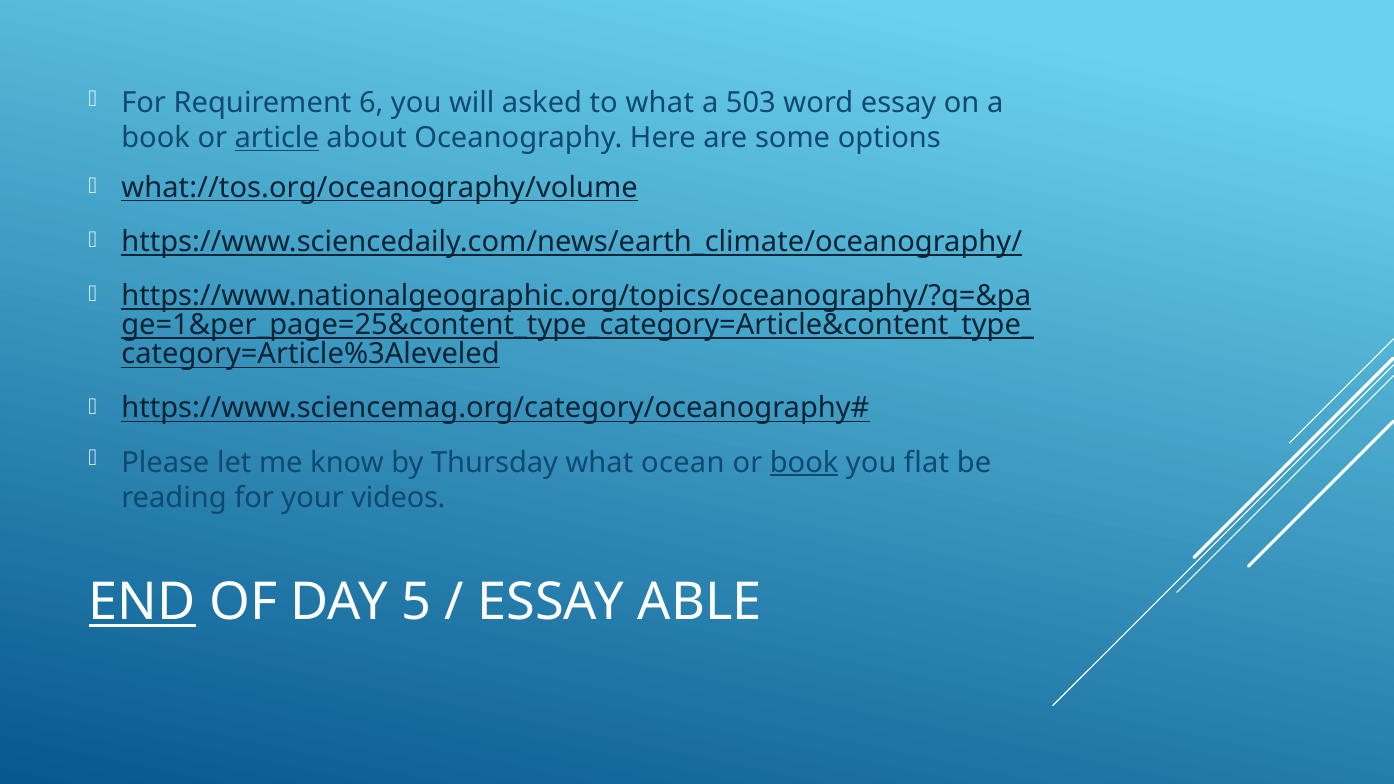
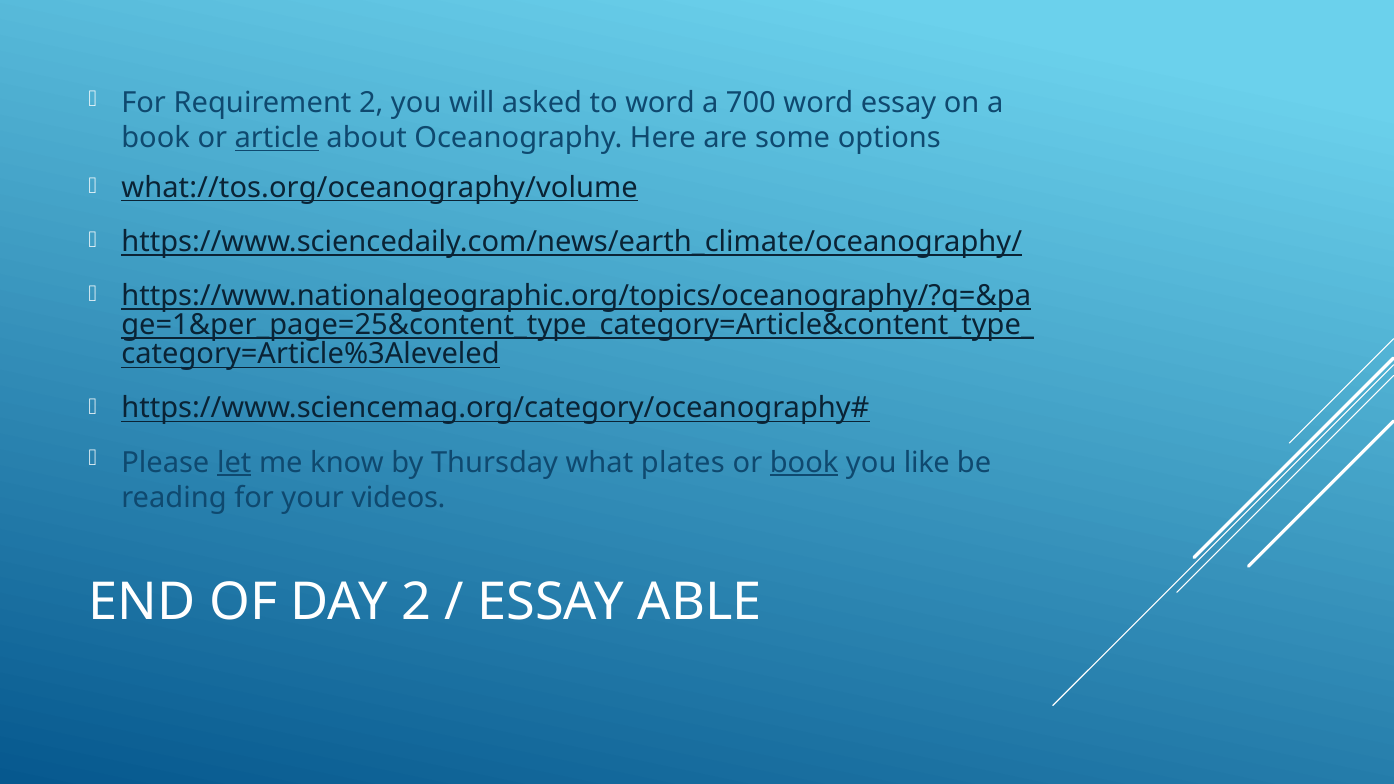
Requirement 6: 6 -> 2
to what: what -> word
503: 503 -> 700
let underline: none -> present
ocean: ocean -> plates
flat: flat -> like
END underline: present -> none
DAY 5: 5 -> 2
